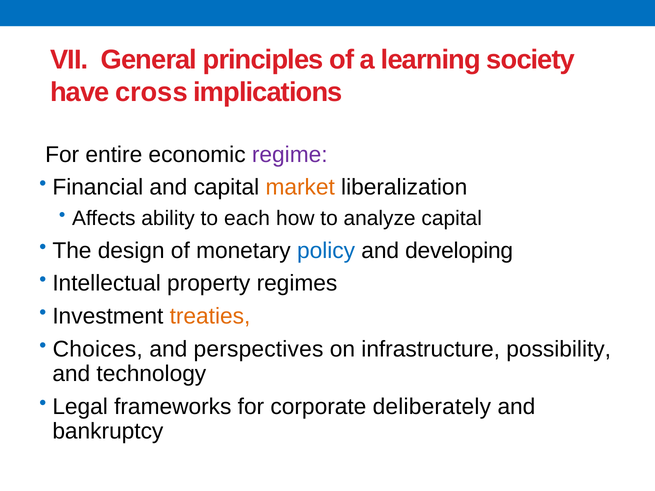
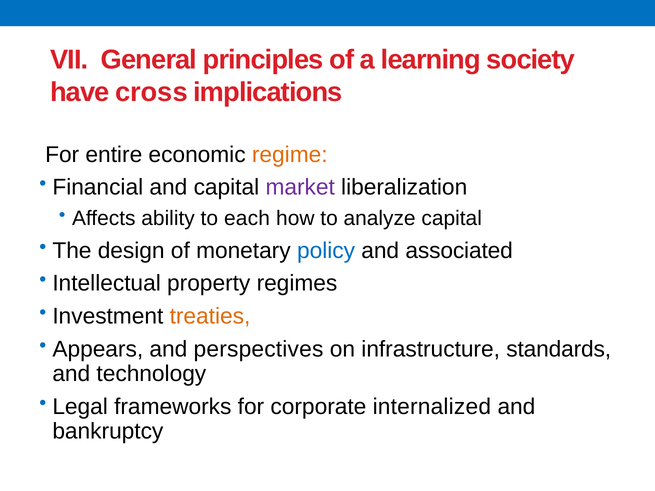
regime colour: purple -> orange
market colour: orange -> purple
developing: developing -> associated
Choices: Choices -> Appears
possibility: possibility -> standards
deliberately: deliberately -> internalized
